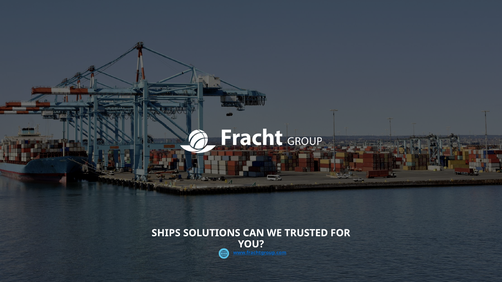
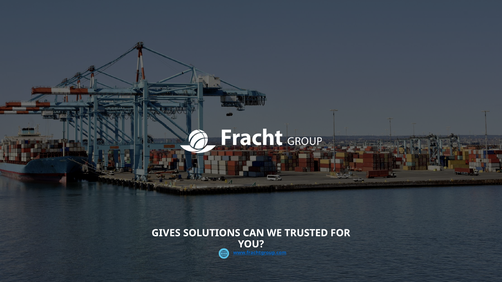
SHIPS: SHIPS -> GIVES
